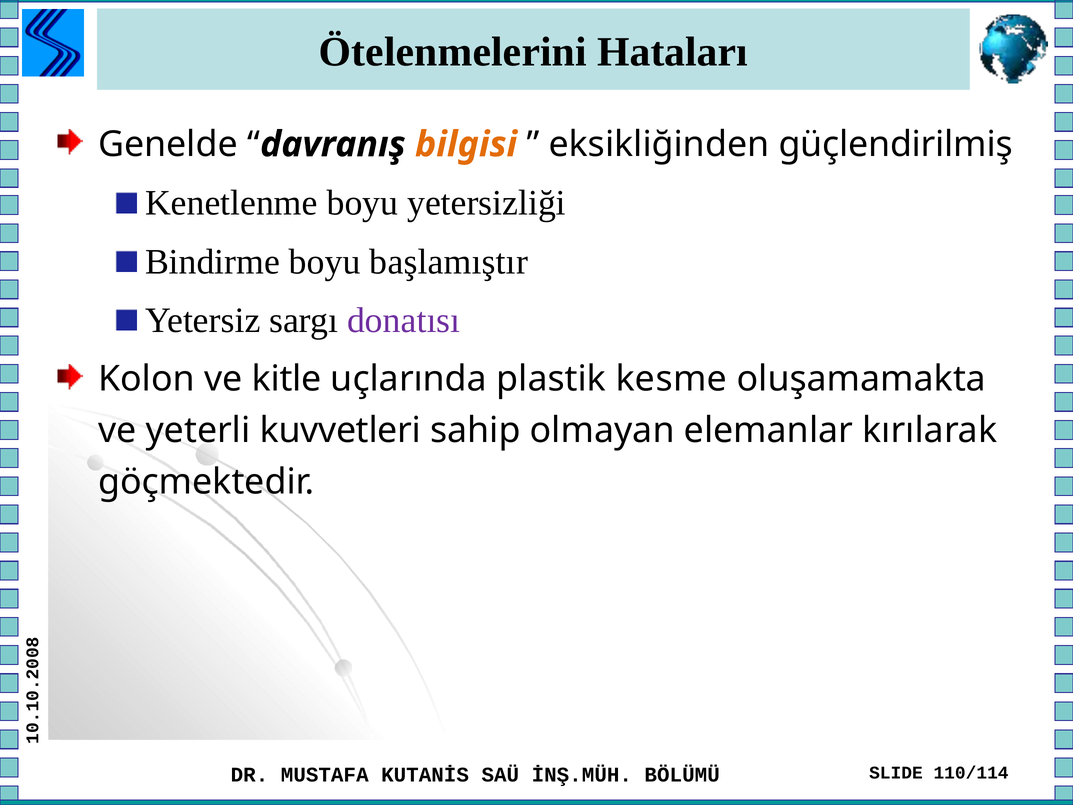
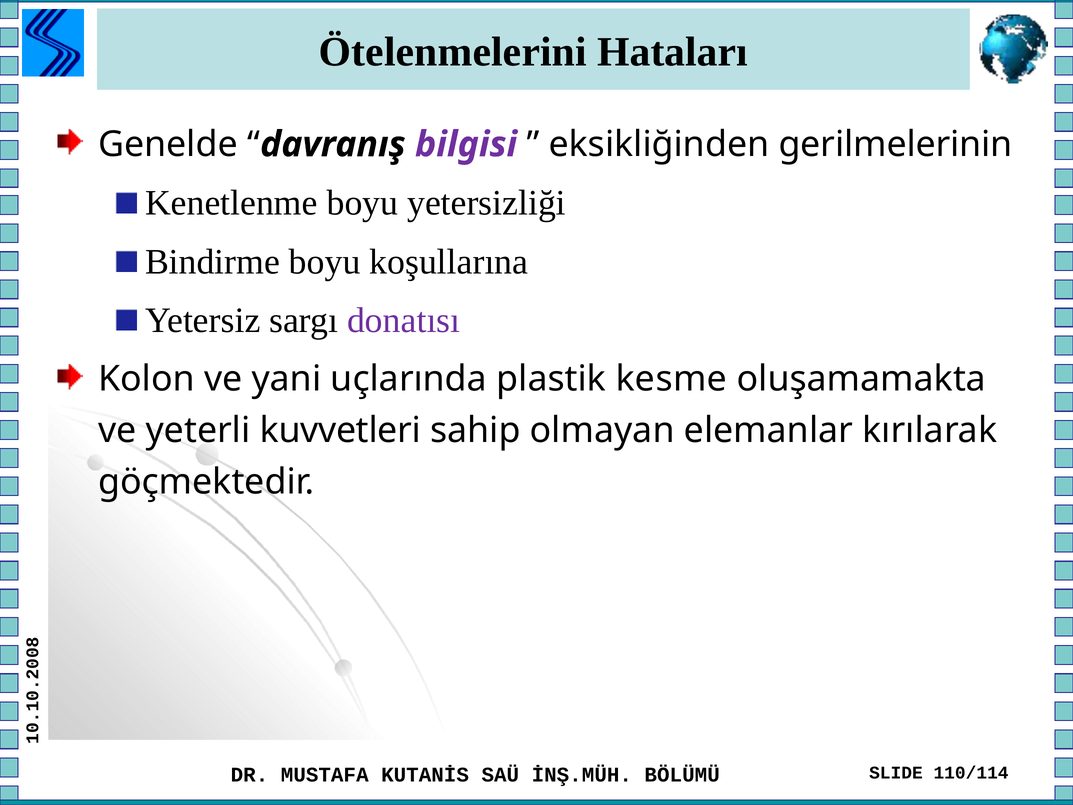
bilgisi colour: orange -> purple
güçlendirilmiş: güçlendirilmiş -> gerilmelerinin
başlamıştır: başlamıştır -> koşullarına
kitle: kitle -> yani
